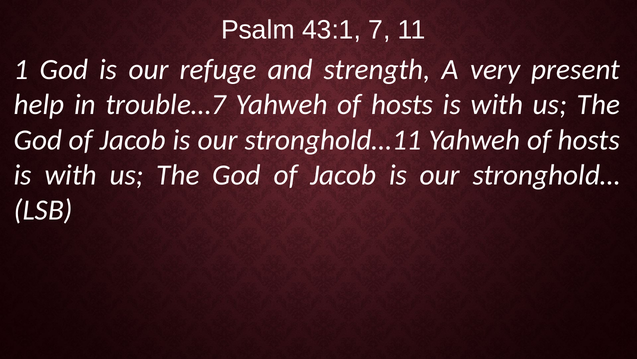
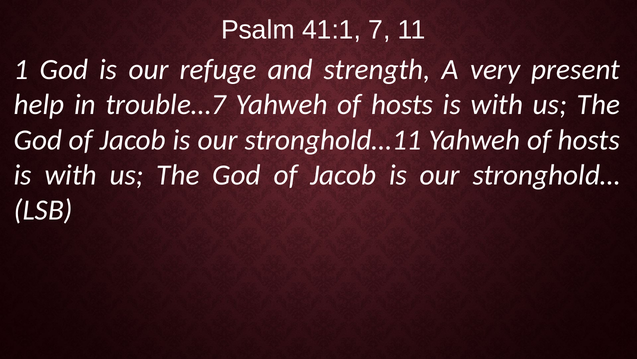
43:1: 43:1 -> 41:1
